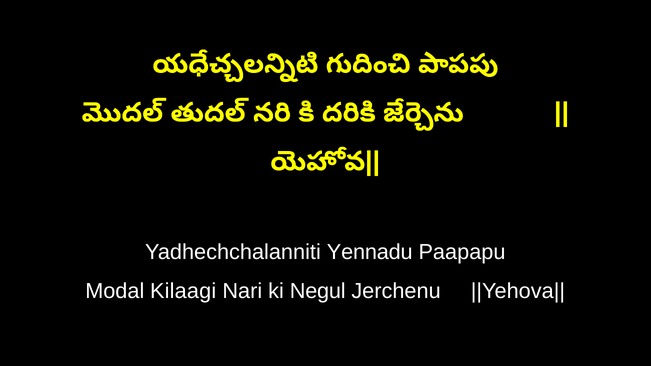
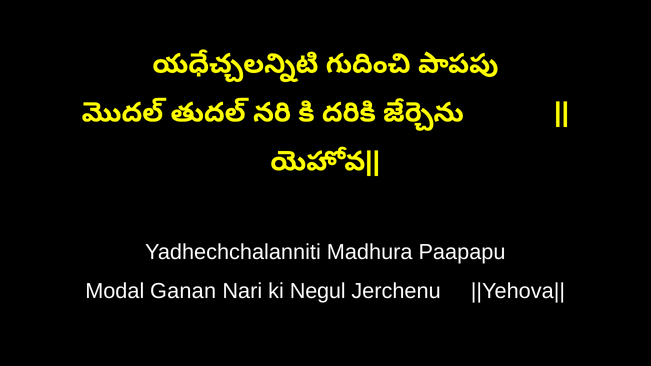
Yennadu: Yennadu -> Madhura
Kilaagi: Kilaagi -> Ganan
